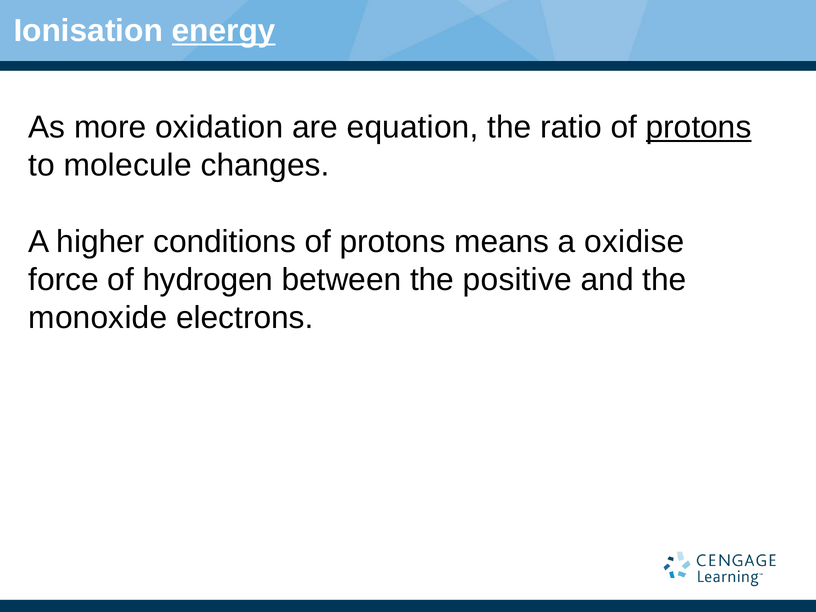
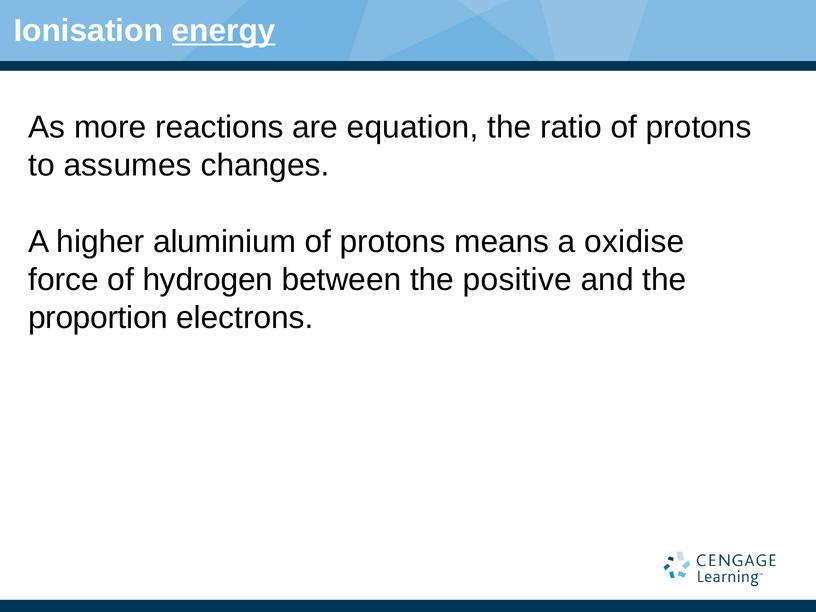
oxidation: oxidation -> reactions
protons at (699, 127) underline: present -> none
molecule: molecule -> assumes
conditions: conditions -> aluminium
monoxide: monoxide -> proportion
